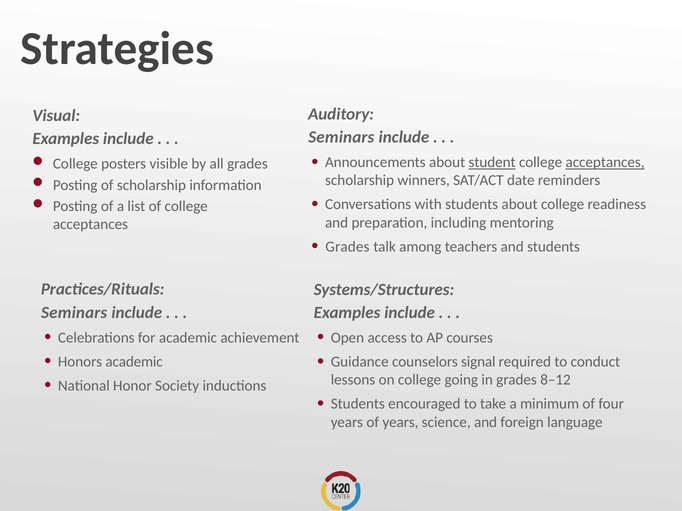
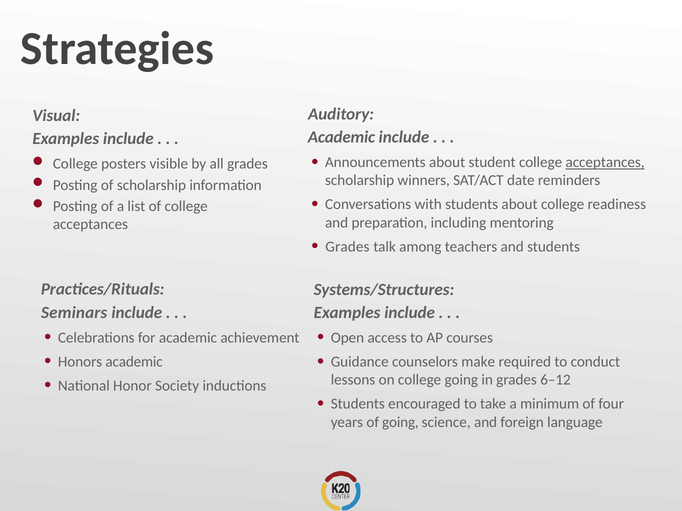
Seminars at (341, 137): Seminars -> Academic
student underline: present -> none
signal: signal -> make
8–12: 8–12 -> 6–12
of years: years -> going
